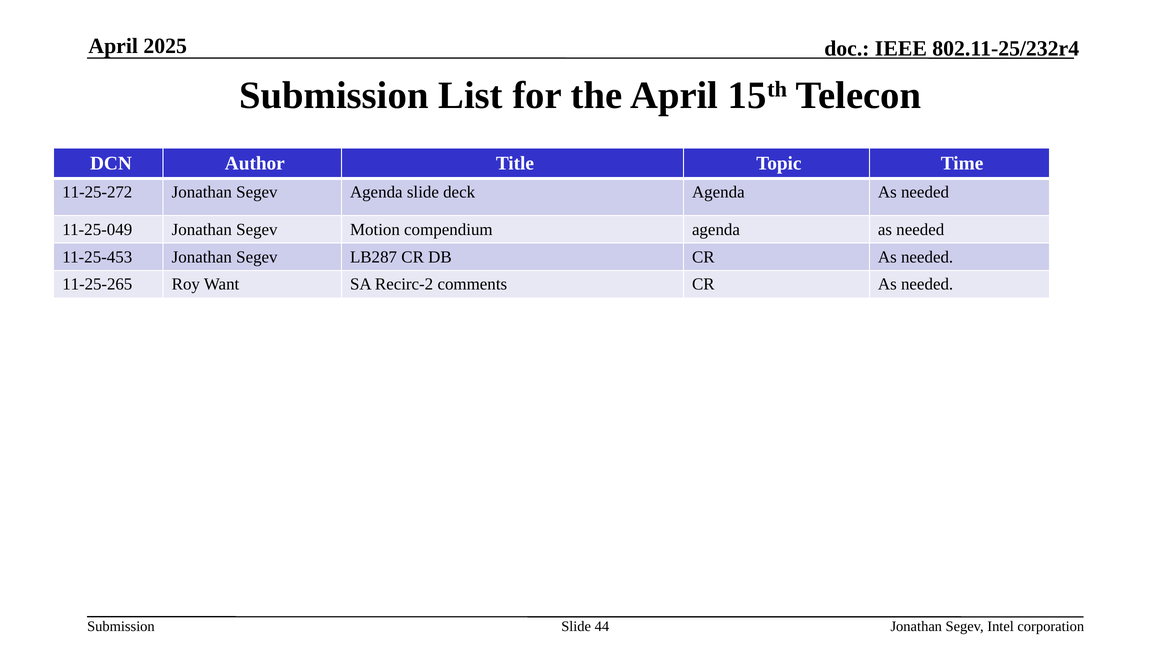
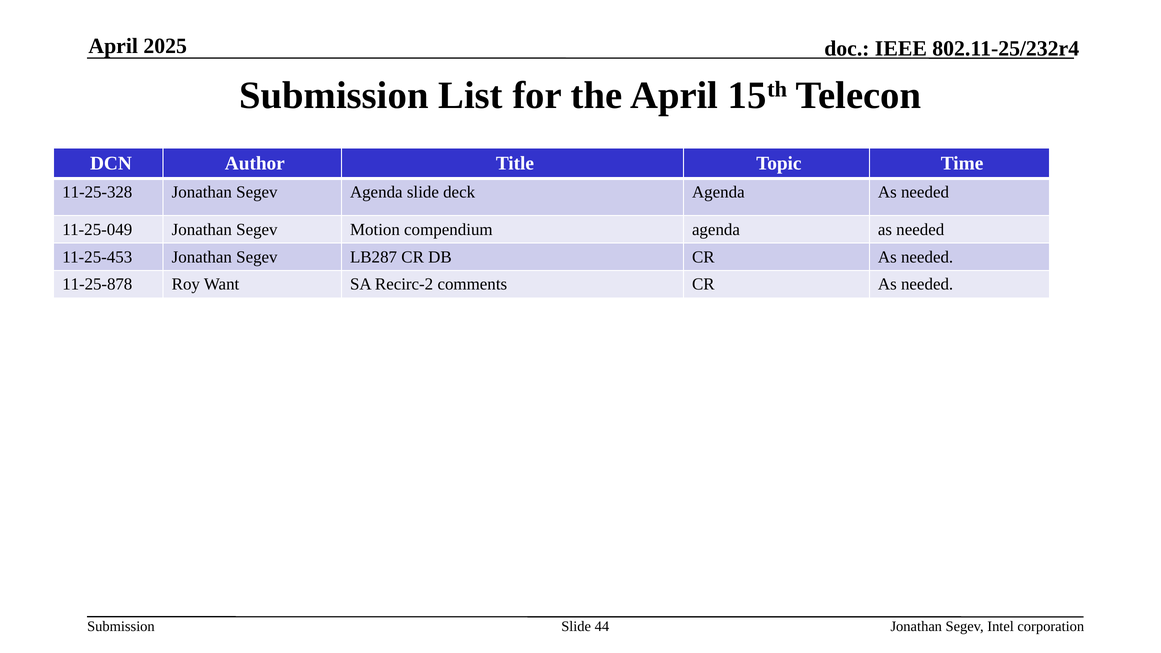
11-25-272: 11-25-272 -> 11-25-328
11-25-265: 11-25-265 -> 11-25-878
